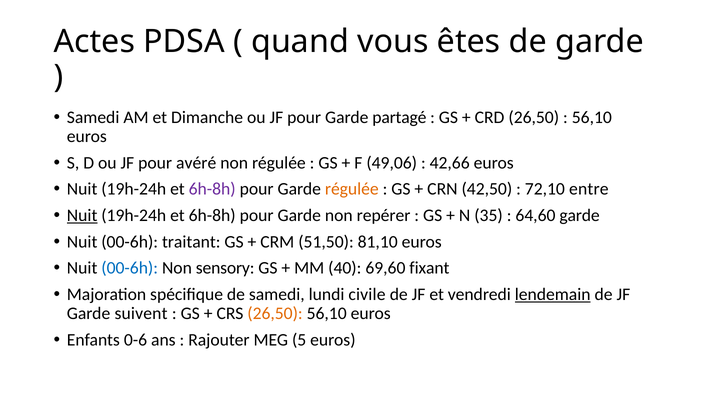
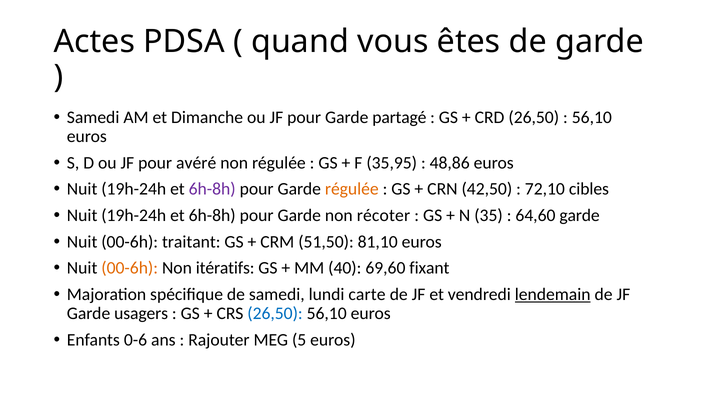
49,06: 49,06 -> 35,95
42,66: 42,66 -> 48,86
entre: entre -> cibles
Nuit at (82, 215) underline: present -> none
repérer: repérer -> récoter
00-6h at (130, 268) colour: blue -> orange
sensory: sensory -> itératifs
civile: civile -> carte
suivent: suivent -> usagers
26,50 at (275, 313) colour: orange -> blue
